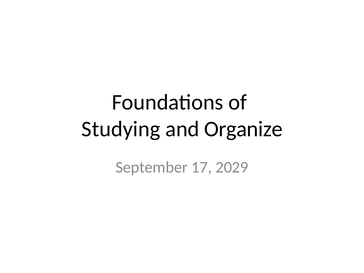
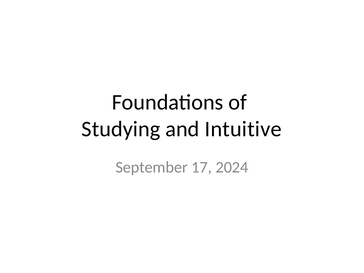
Organize: Organize -> Intuitive
2029: 2029 -> 2024
